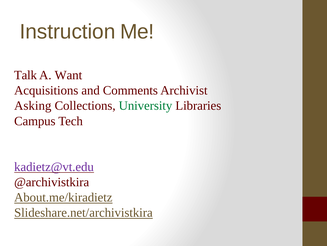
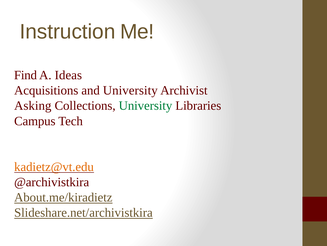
Talk: Talk -> Find
Want: Want -> Ideas
and Comments: Comments -> University
kadietz@vt.edu colour: purple -> orange
